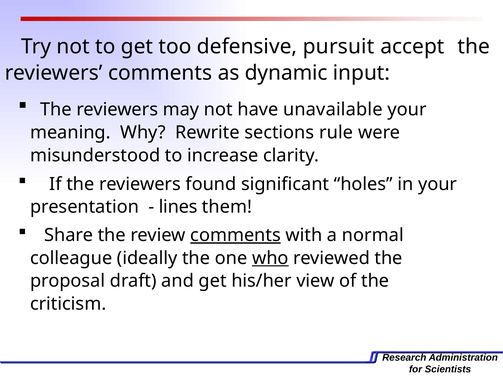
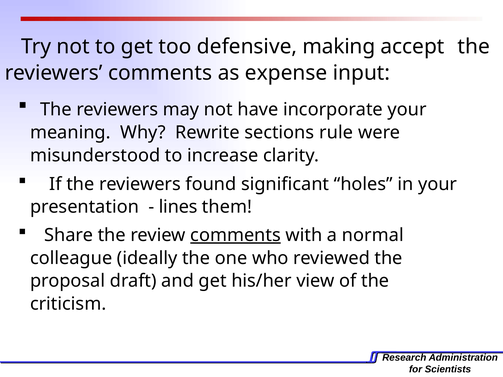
pursuit: pursuit -> making
dynamic: dynamic -> expense
unavailable: unavailable -> incorporate
who underline: present -> none
